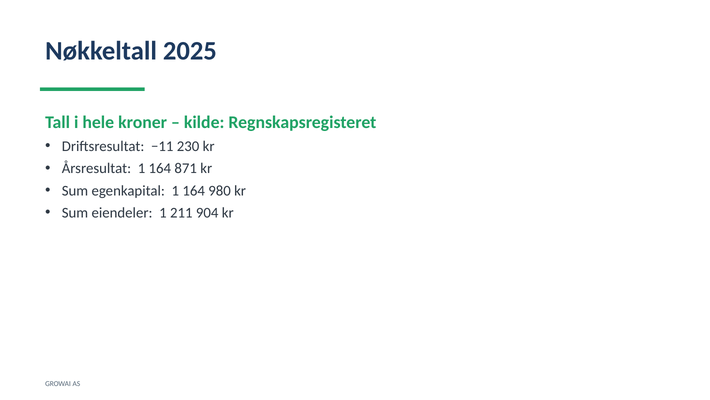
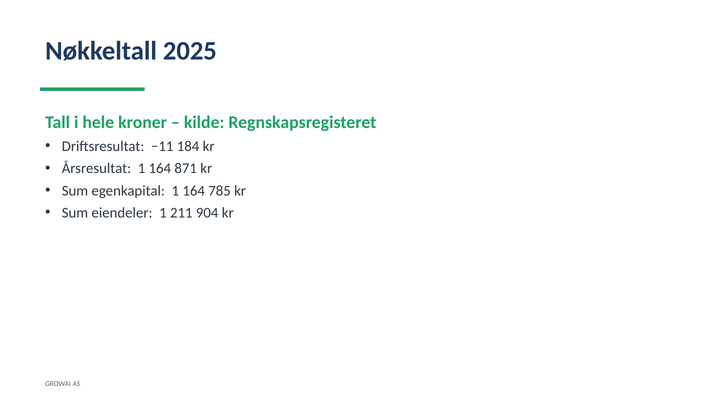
230: 230 -> 184
980: 980 -> 785
